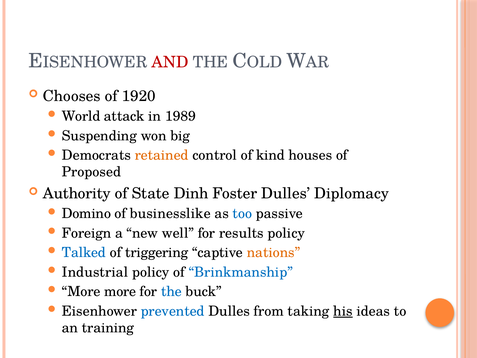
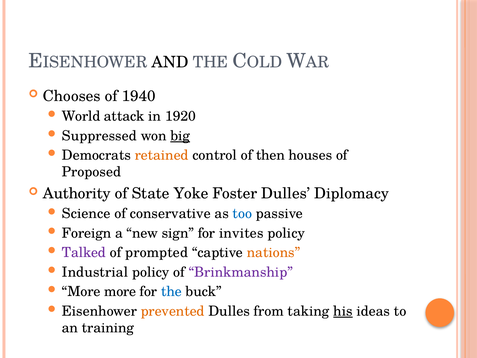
AND colour: red -> black
1920: 1920 -> 1940
1989: 1989 -> 1920
Suspending: Suspending -> Suppressed
big underline: none -> present
kind: kind -> then
Dinh: Dinh -> Yoke
Domino: Domino -> Science
businesslike: businesslike -> conservative
well: well -> sign
results: results -> invites
Talked colour: blue -> purple
triggering: triggering -> prompted
Brinkmanship colour: blue -> purple
prevented colour: blue -> orange
